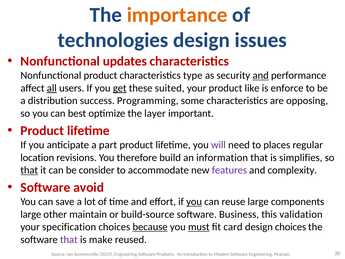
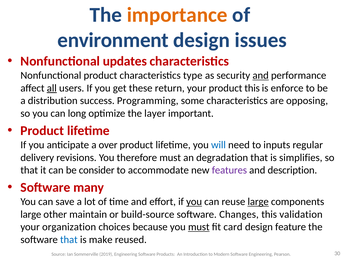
technologies: technologies -> environment
get underline: present -> none
suited: suited -> return
product like: like -> this
best: best -> long
part: part -> over
will colour: purple -> blue
places: places -> inputs
location: location -> delivery
therefore build: build -> must
information: information -> degradation
that at (29, 170) underline: present -> none
complexity: complexity -> description
avoid: avoid -> many
large at (258, 201) underline: none -> present
Business: Business -> Changes
specification: specification -> organization
because underline: present -> none
design choices: choices -> feature
that at (69, 239) colour: purple -> blue
